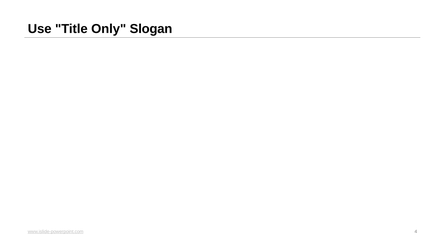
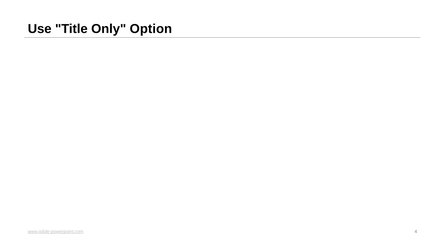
Slogan: Slogan -> Option
